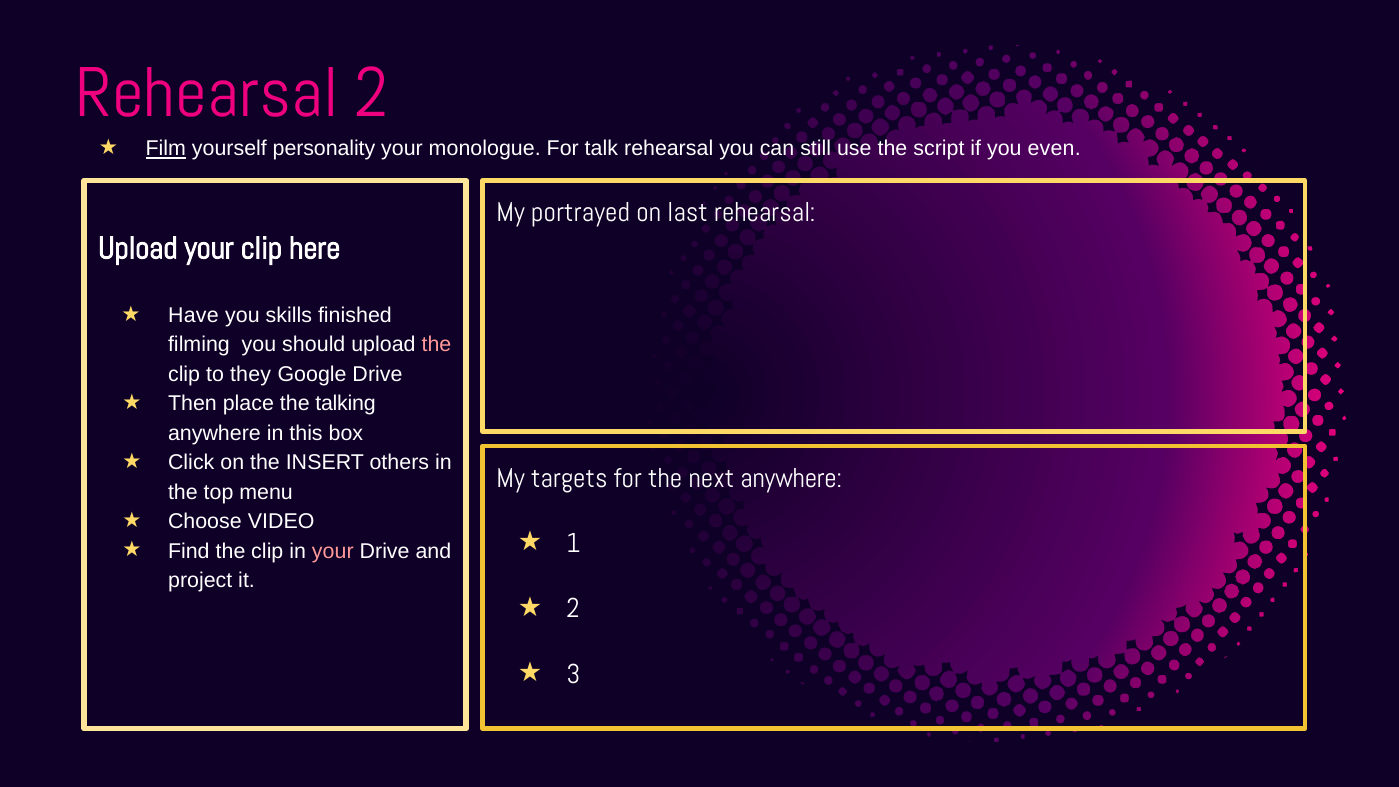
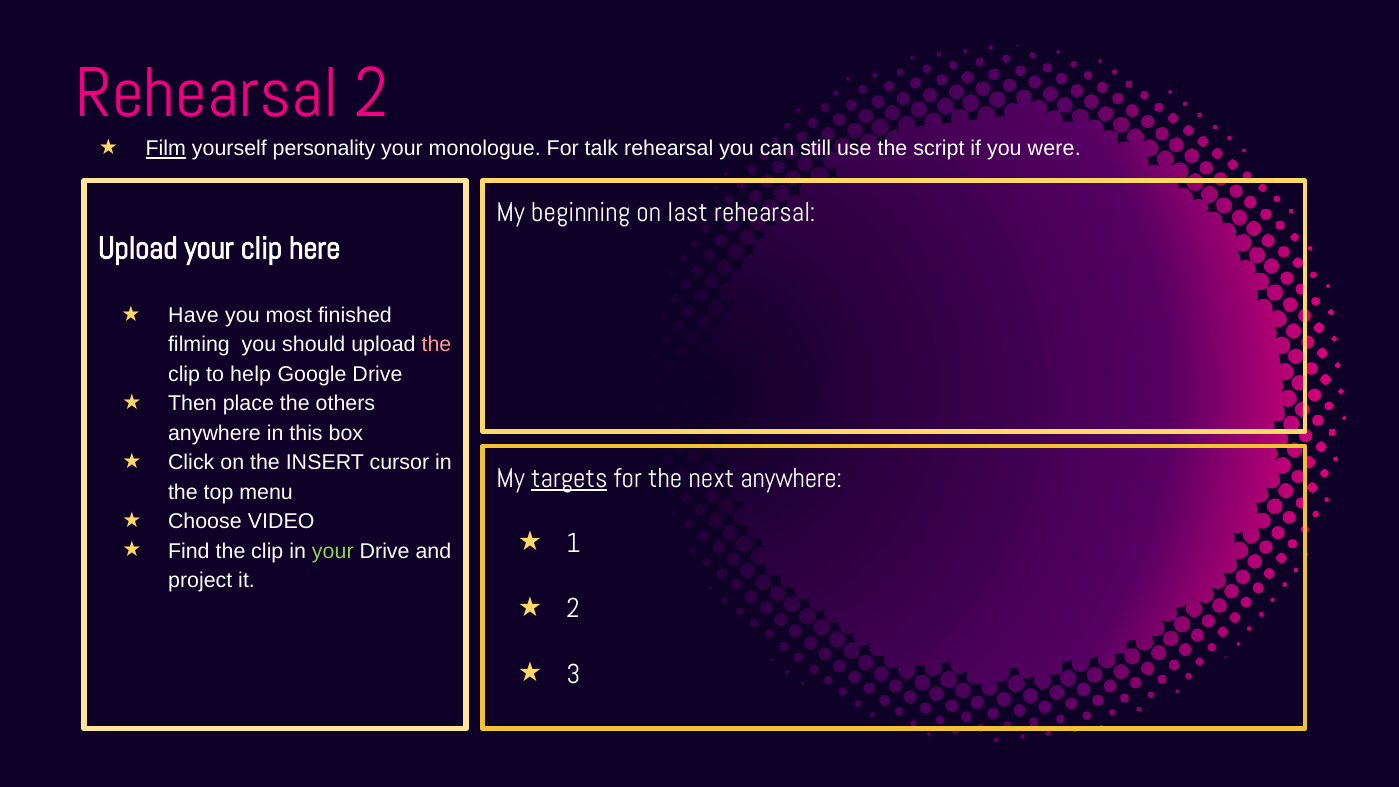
even: even -> were
portrayed: portrayed -> beginning
skills: skills -> most
they: they -> help
talking: talking -> others
others: others -> cursor
targets underline: none -> present
your at (333, 551) colour: pink -> light green
